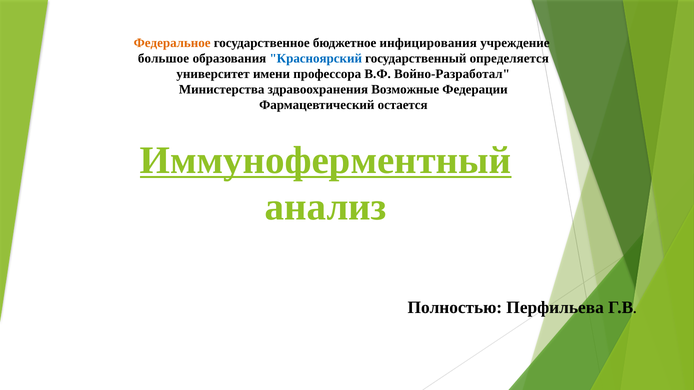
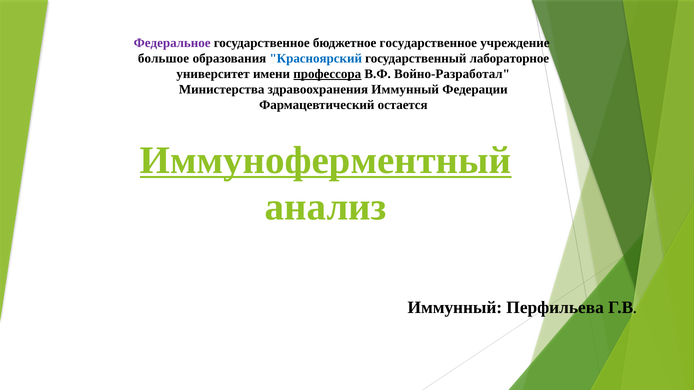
Федеральное colour: orange -> purple
бюджетное инфицирования: инфицирования -> государственное
определяется: определяется -> лабораторное
профессора underline: none -> present
здравоохранения Возможные: Возможные -> Иммунный
Полностью at (455, 308): Полностью -> Иммунный
